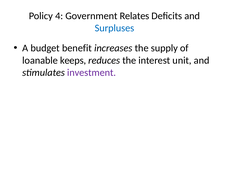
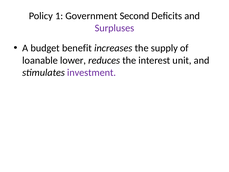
4: 4 -> 1
Relates: Relates -> Second
Surpluses colour: blue -> purple
keeps: keeps -> lower
